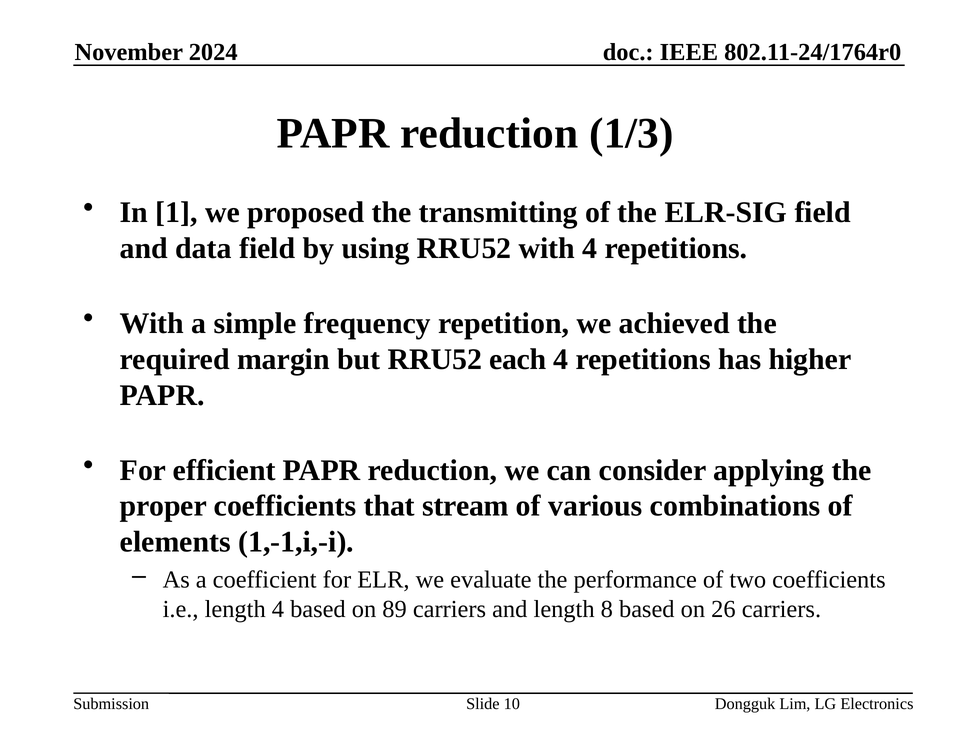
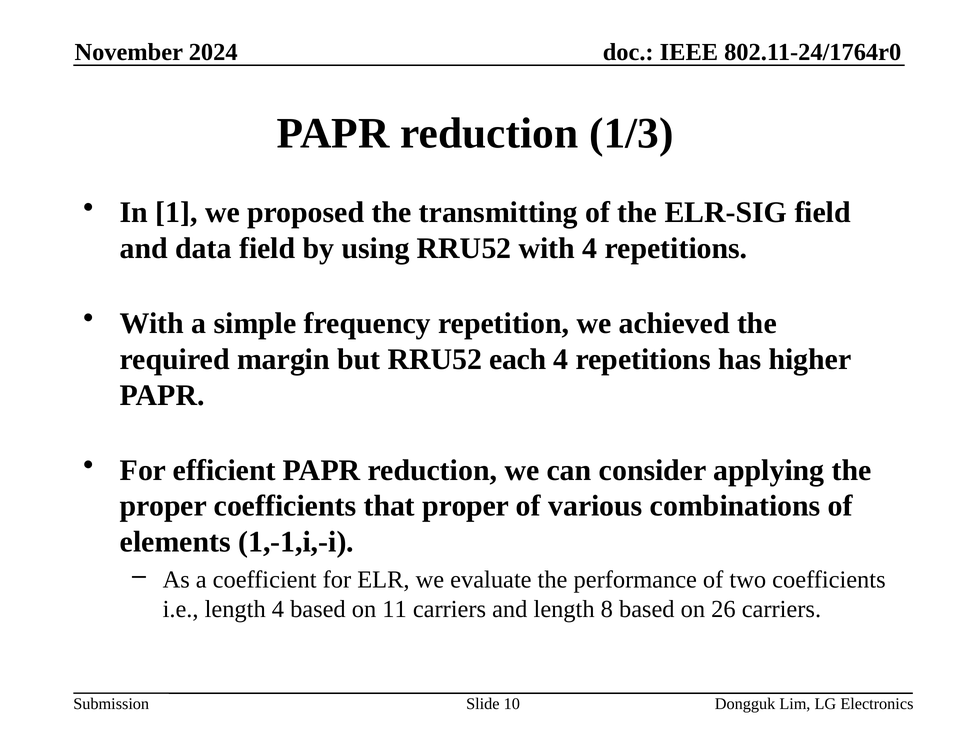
that stream: stream -> proper
89: 89 -> 11
